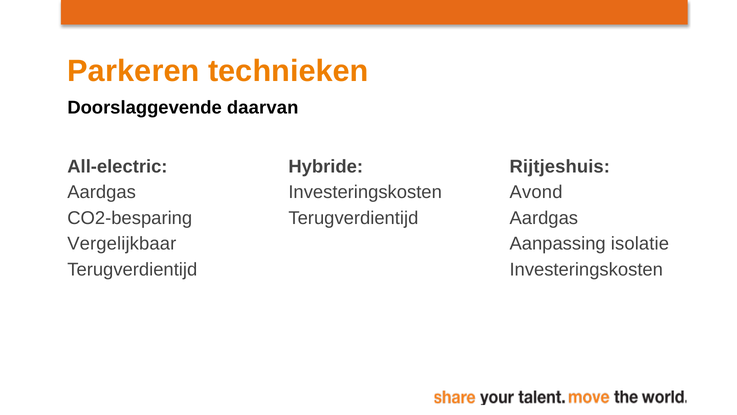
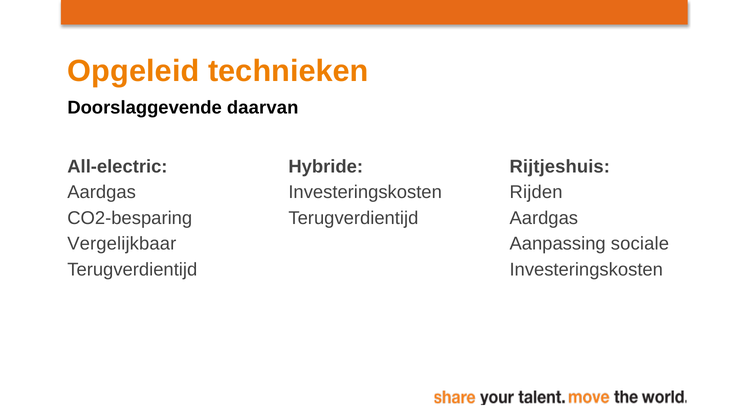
Parkeren: Parkeren -> Opgeleid
Avond: Avond -> Rijden
isolatie: isolatie -> sociale
